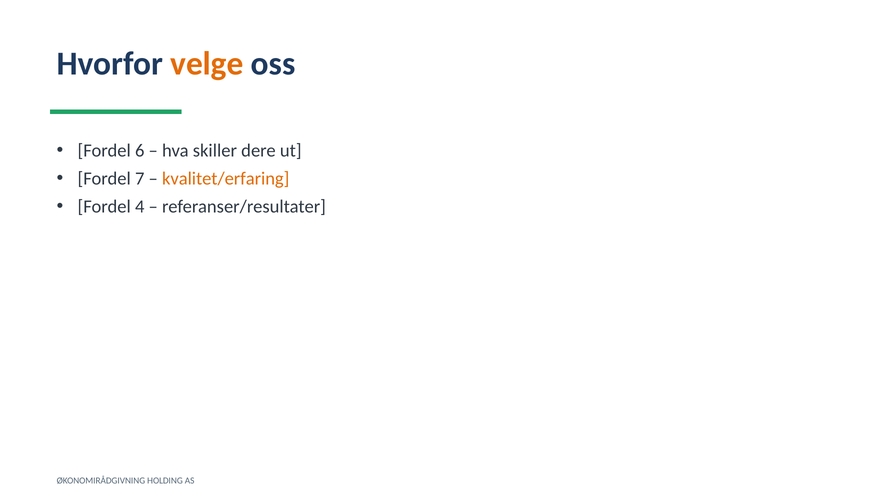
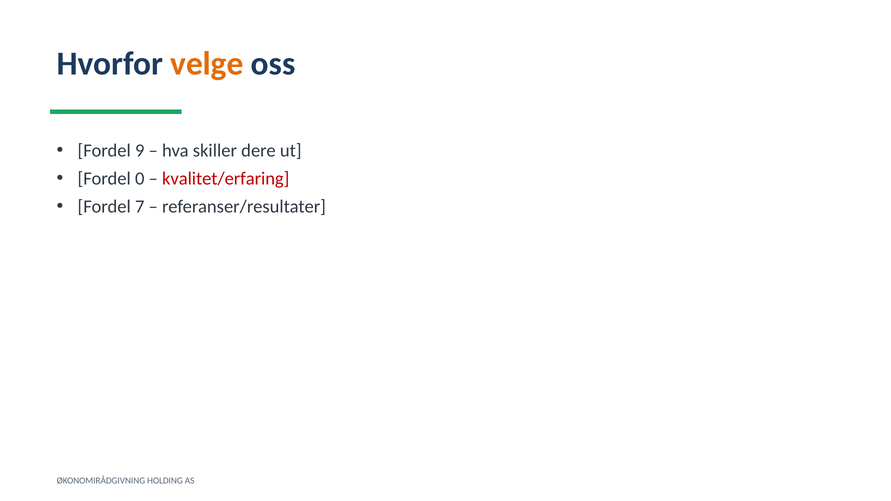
6: 6 -> 9
7: 7 -> 0
kvalitet/erfaring colour: orange -> red
4: 4 -> 7
